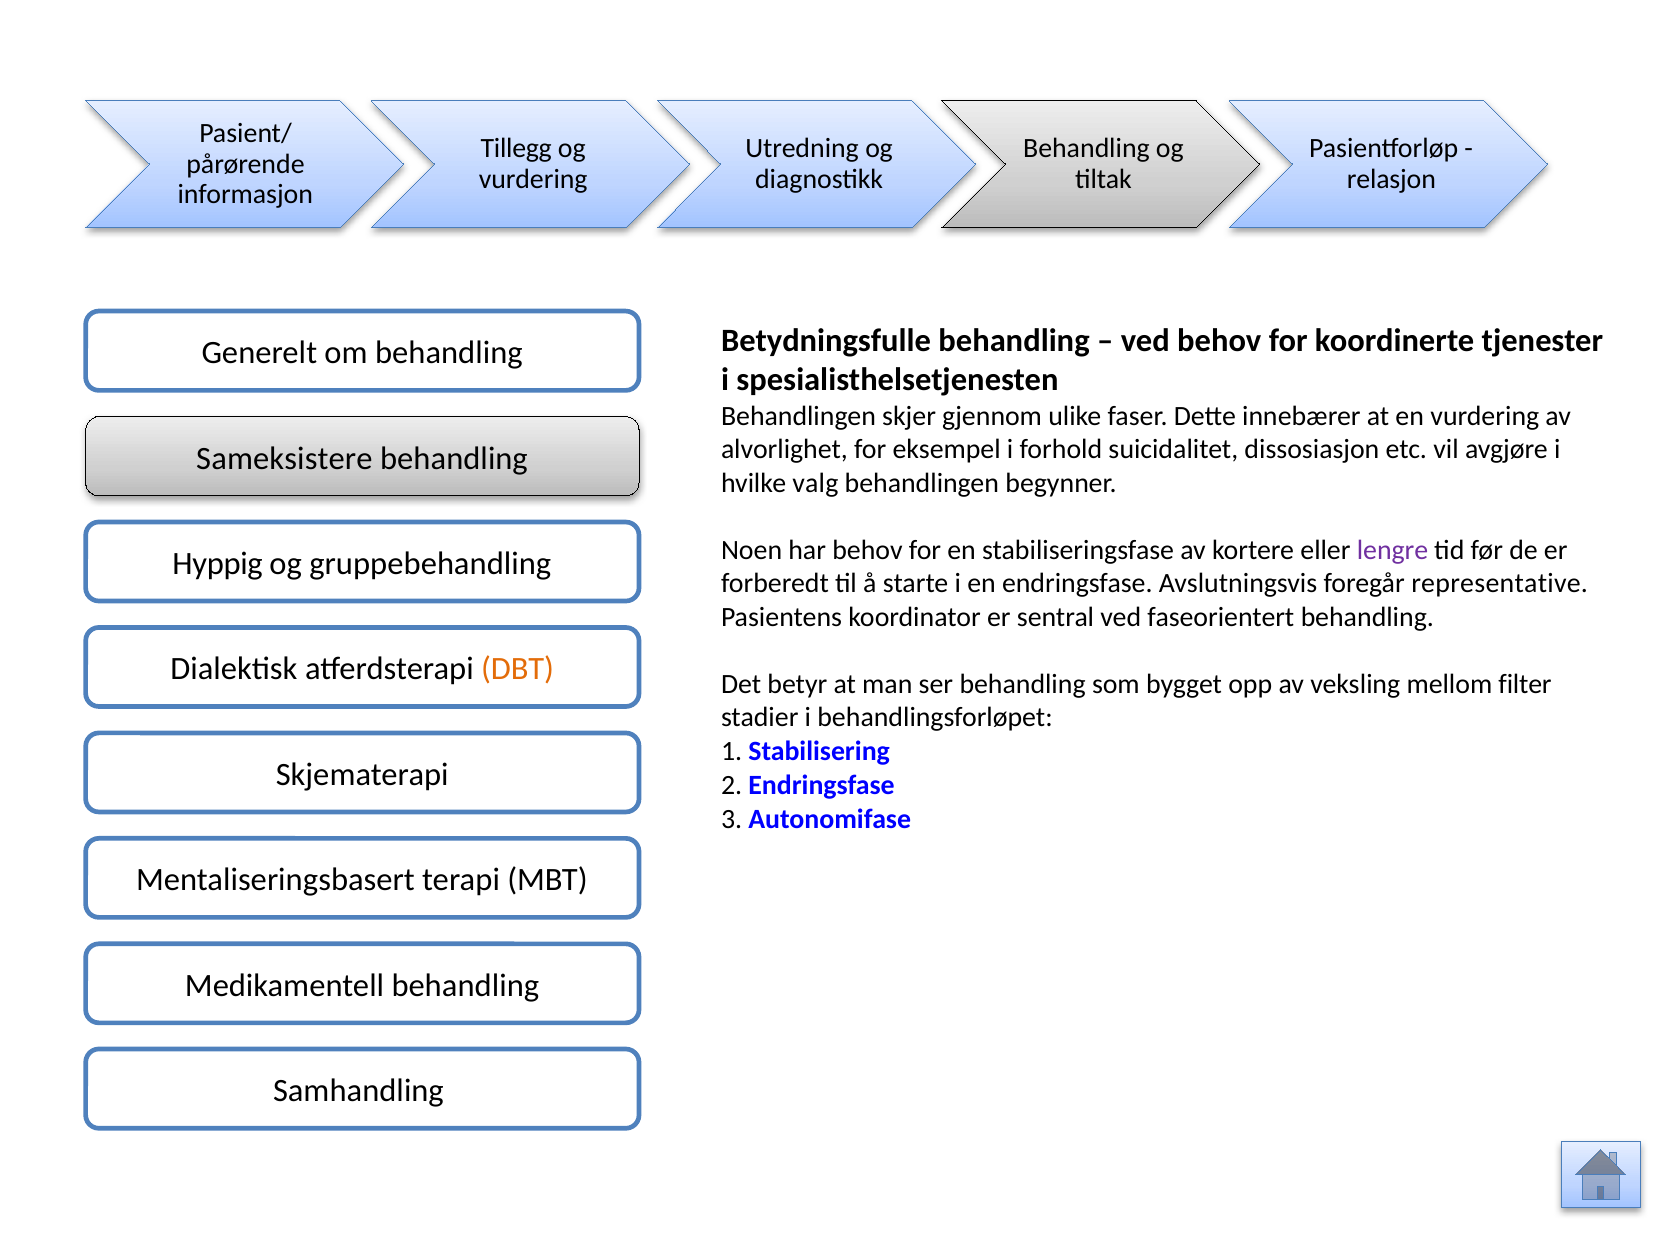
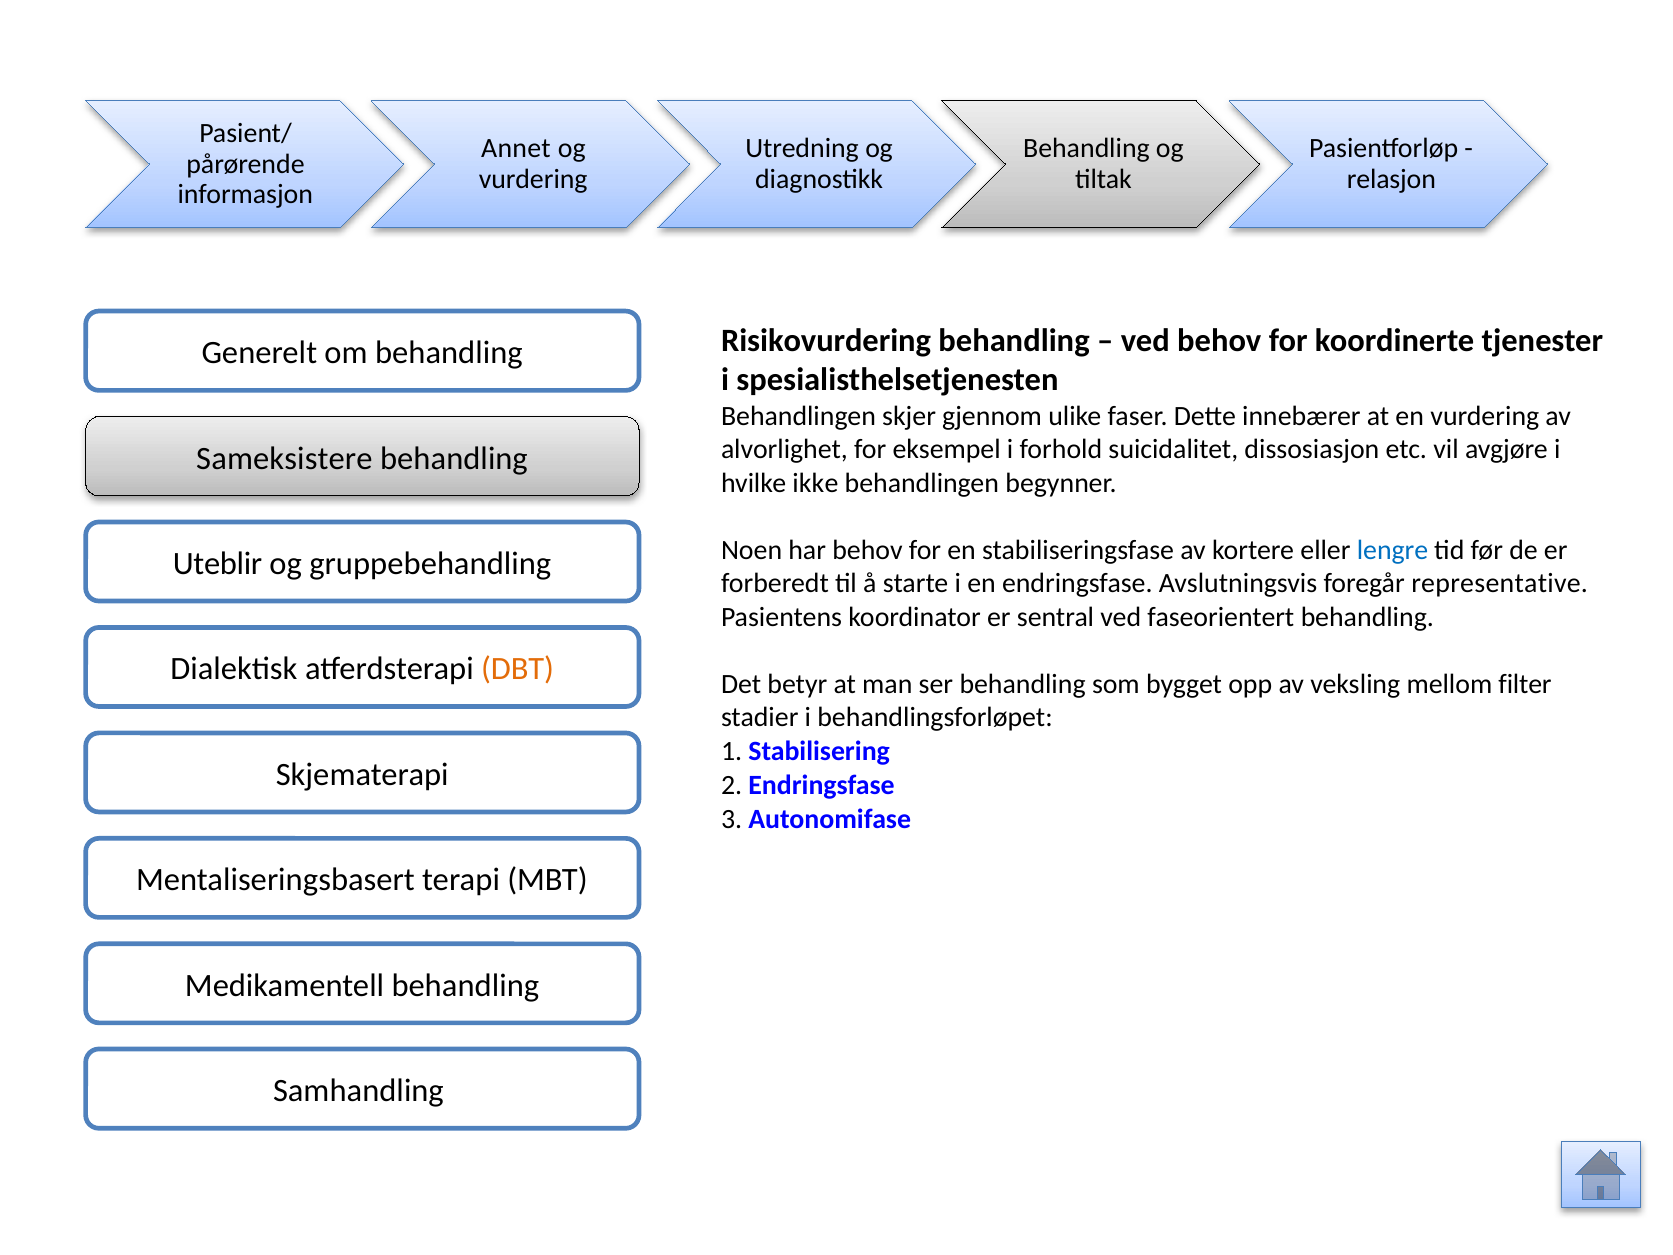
Tillegg: Tillegg -> Annet
Betydningsfulle: Betydningsfulle -> Risikovurdering
valg: valg -> ikke
lengre colour: purple -> blue
Hyppig: Hyppig -> Uteblir
